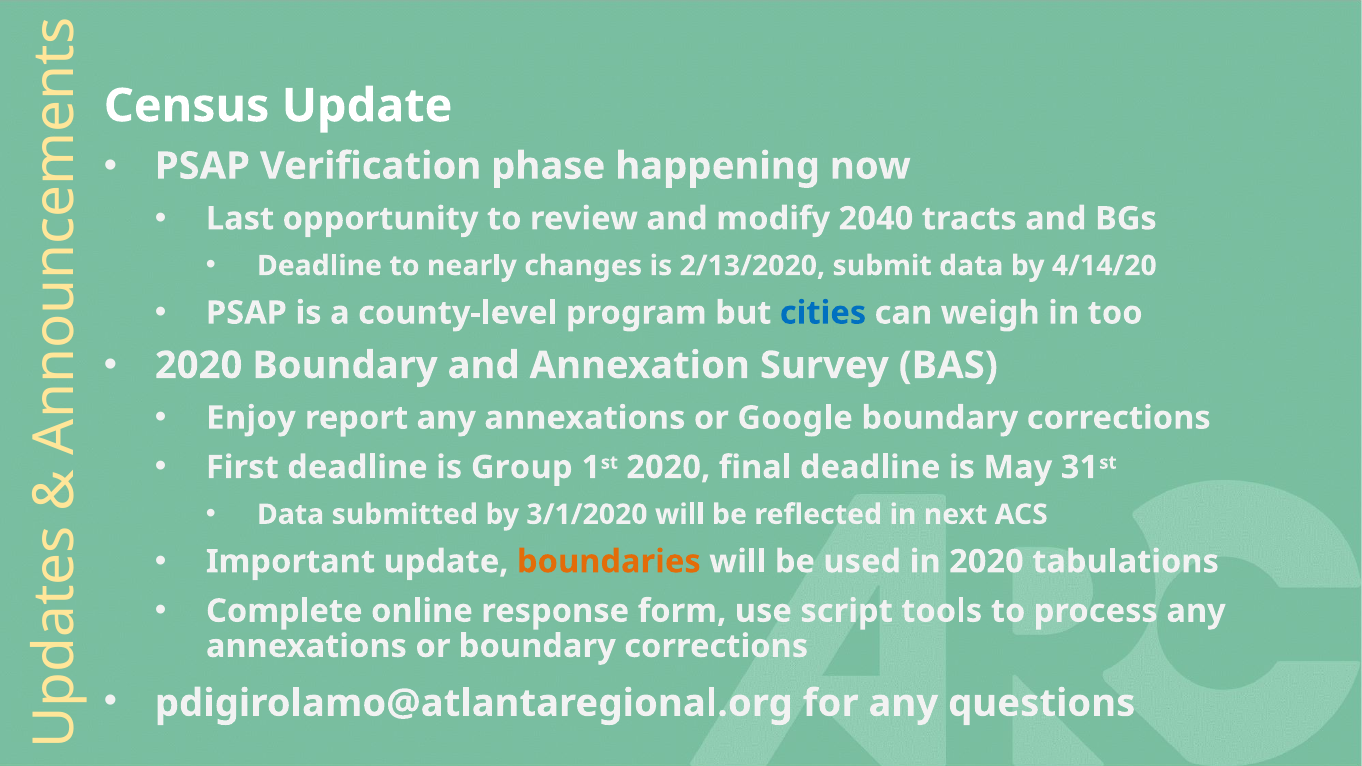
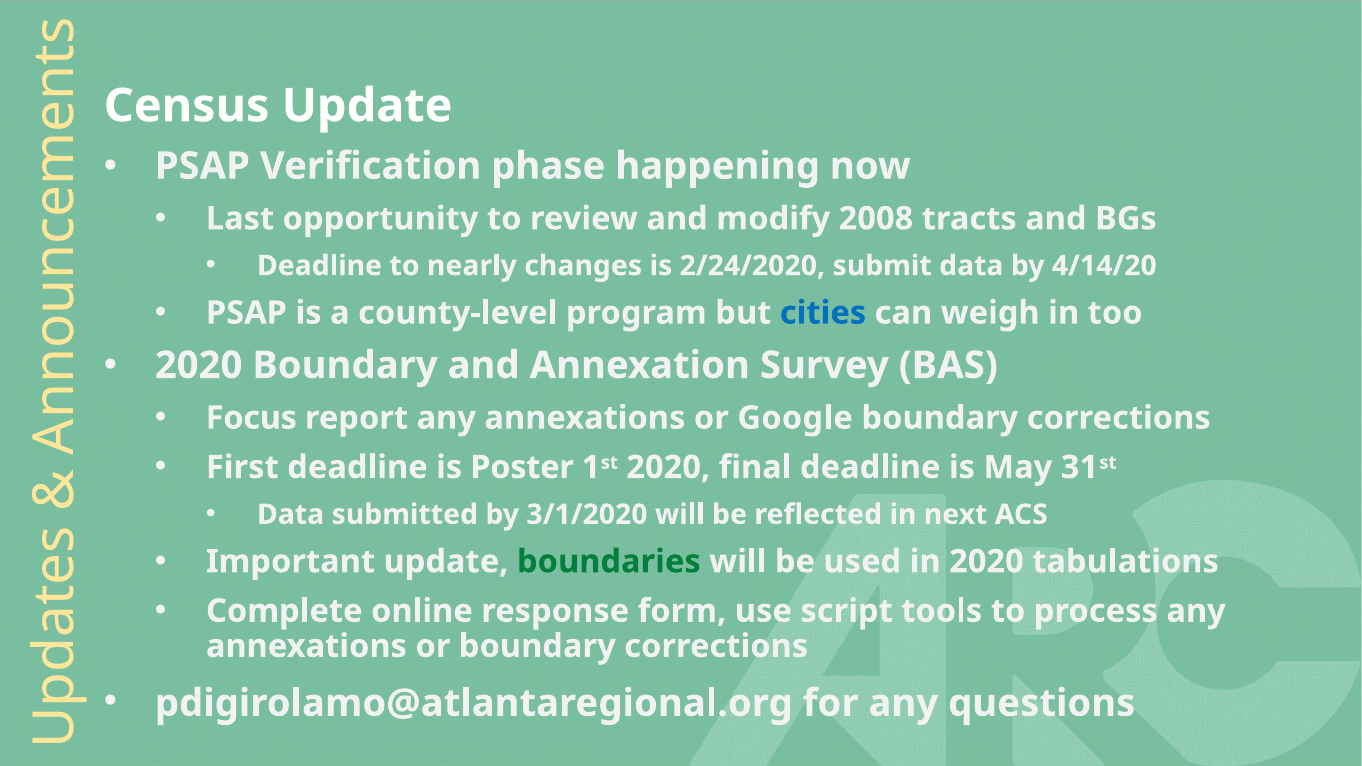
2040: 2040 -> 2008
2/13/2020: 2/13/2020 -> 2/24/2020
Enjoy: Enjoy -> Focus
Group: Group -> Poster
boundaries colour: orange -> green
